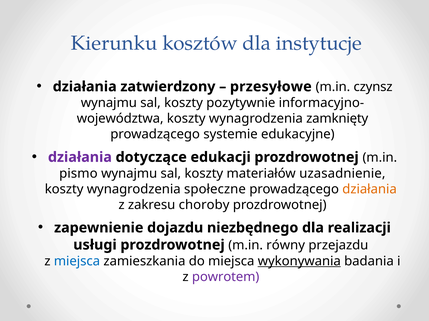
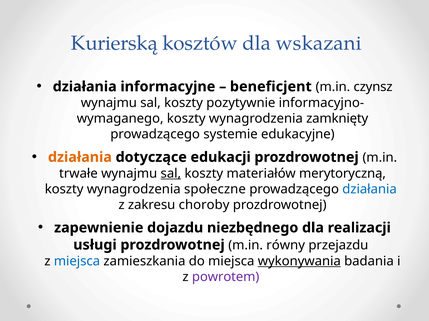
Kierunku: Kierunku -> Kurierską
instytucje: instytucje -> wskazani
zatwierdzony: zatwierdzony -> informacyjne
przesyłowe: przesyłowe -> beneficjent
województwa: województwa -> wymaganego
działania at (80, 158) colour: purple -> orange
pismo: pismo -> trwałe
sal at (171, 174) underline: none -> present
uzasadnienie: uzasadnienie -> merytoryczną
działania at (370, 190) colour: orange -> blue
